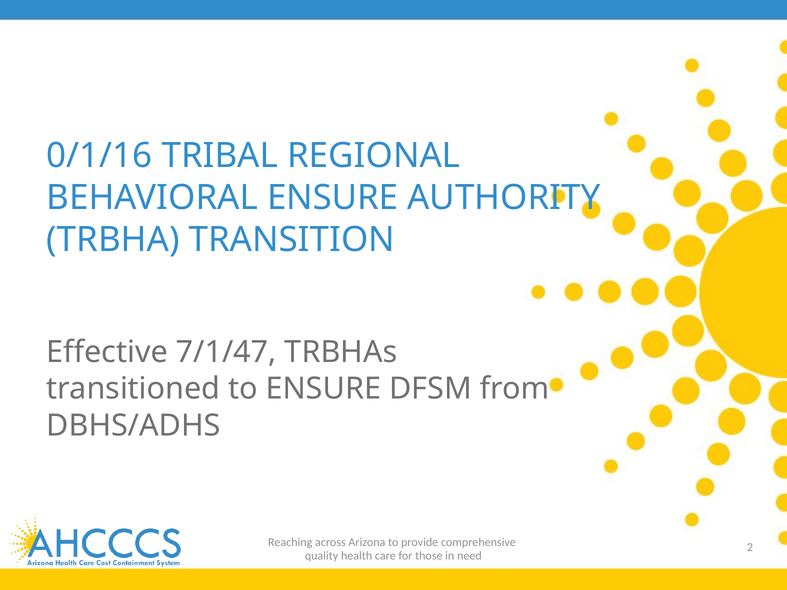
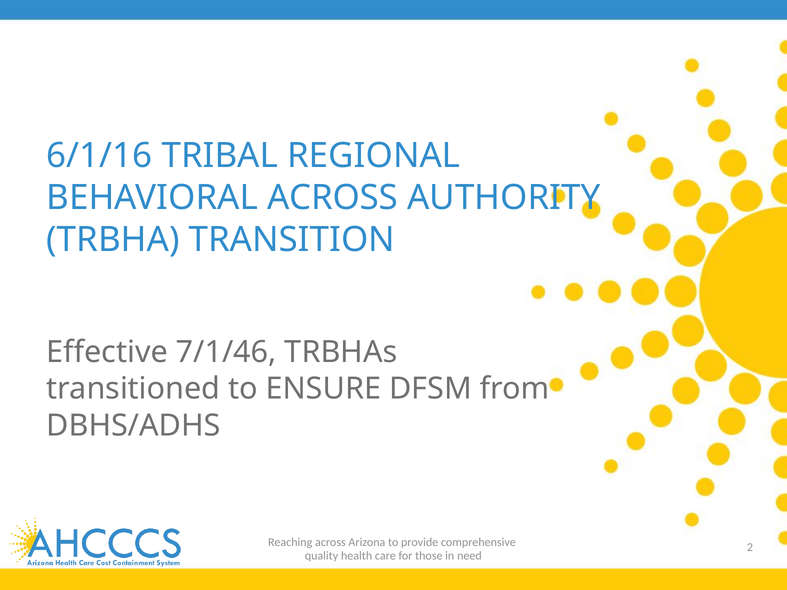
0/1/16: 0/1/16 -> 6/1/16
BEHAVIORAL ENSURE: ENSURE -> ACROSS
7/1/47: 7/1/47 -> 7/1/46
